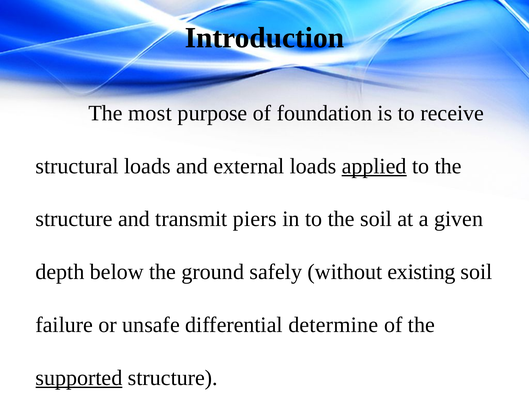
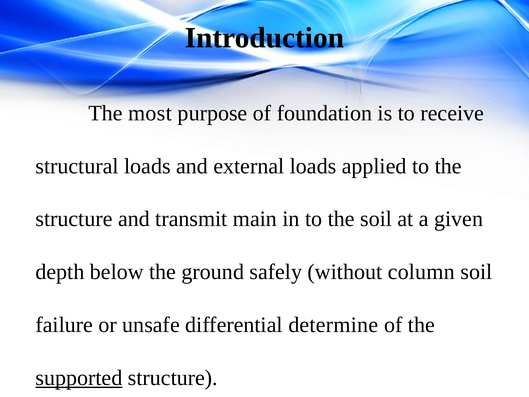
applied underline: present -> none
piers: piers -> main
existing: existing -> column
